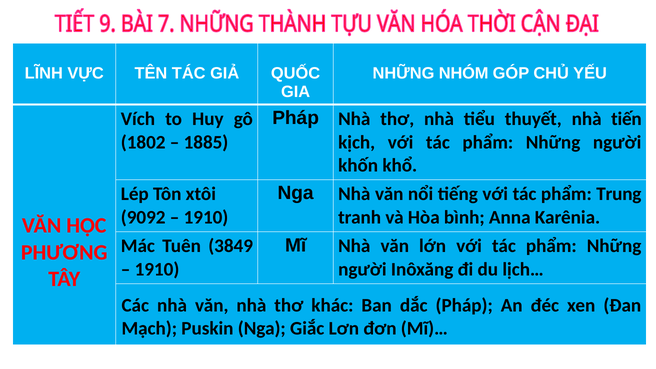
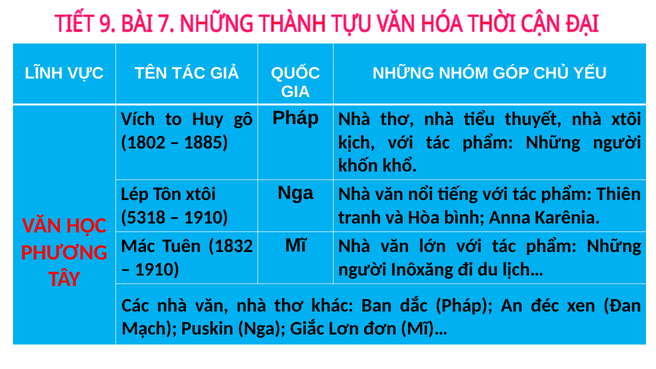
nhà tiến: tiến -> xtôi
Trung: Trung -> Thiên
9092: 9092 -> 5318
3849: 3849 -> 1832
